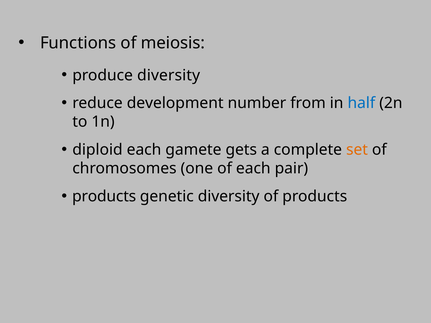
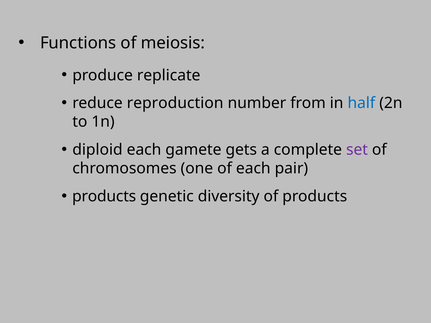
produce diversity: diversity -> replicate
development: development -> reproduction
set colour: orange -> purple
